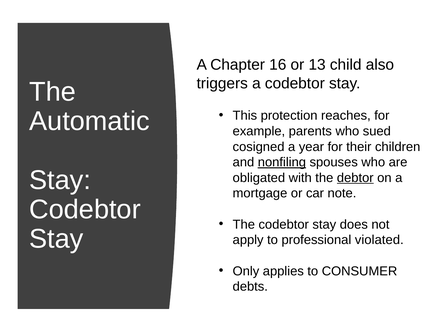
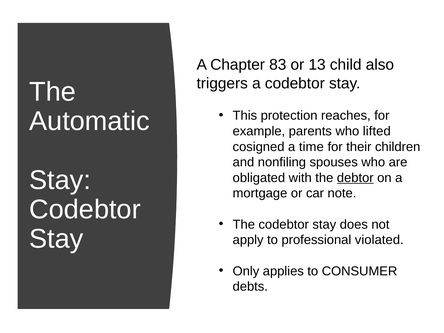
16: 16 -> 83
sued: sued -> lifted
year: year -> time
nonfiling underline: present -> none
